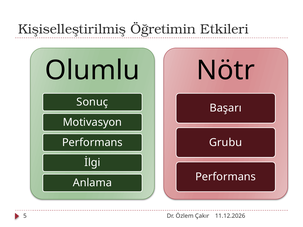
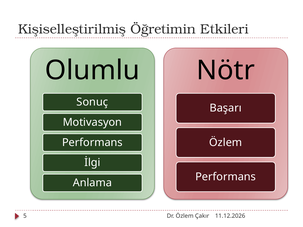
Grubu at (226, 143): Grubu -> Özlem
